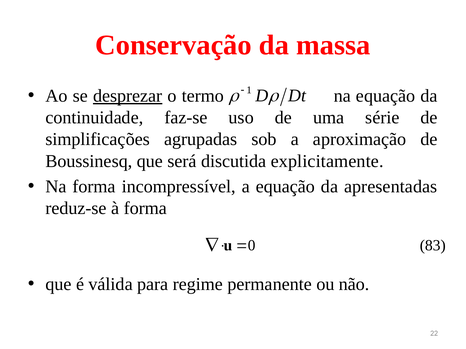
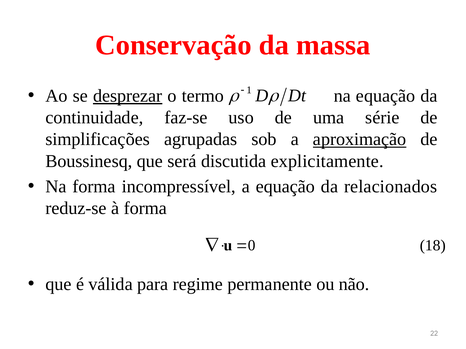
aproximação underline: none -> present
apresentadas: apresentadas -> relacionados
83: 83 -> 18
